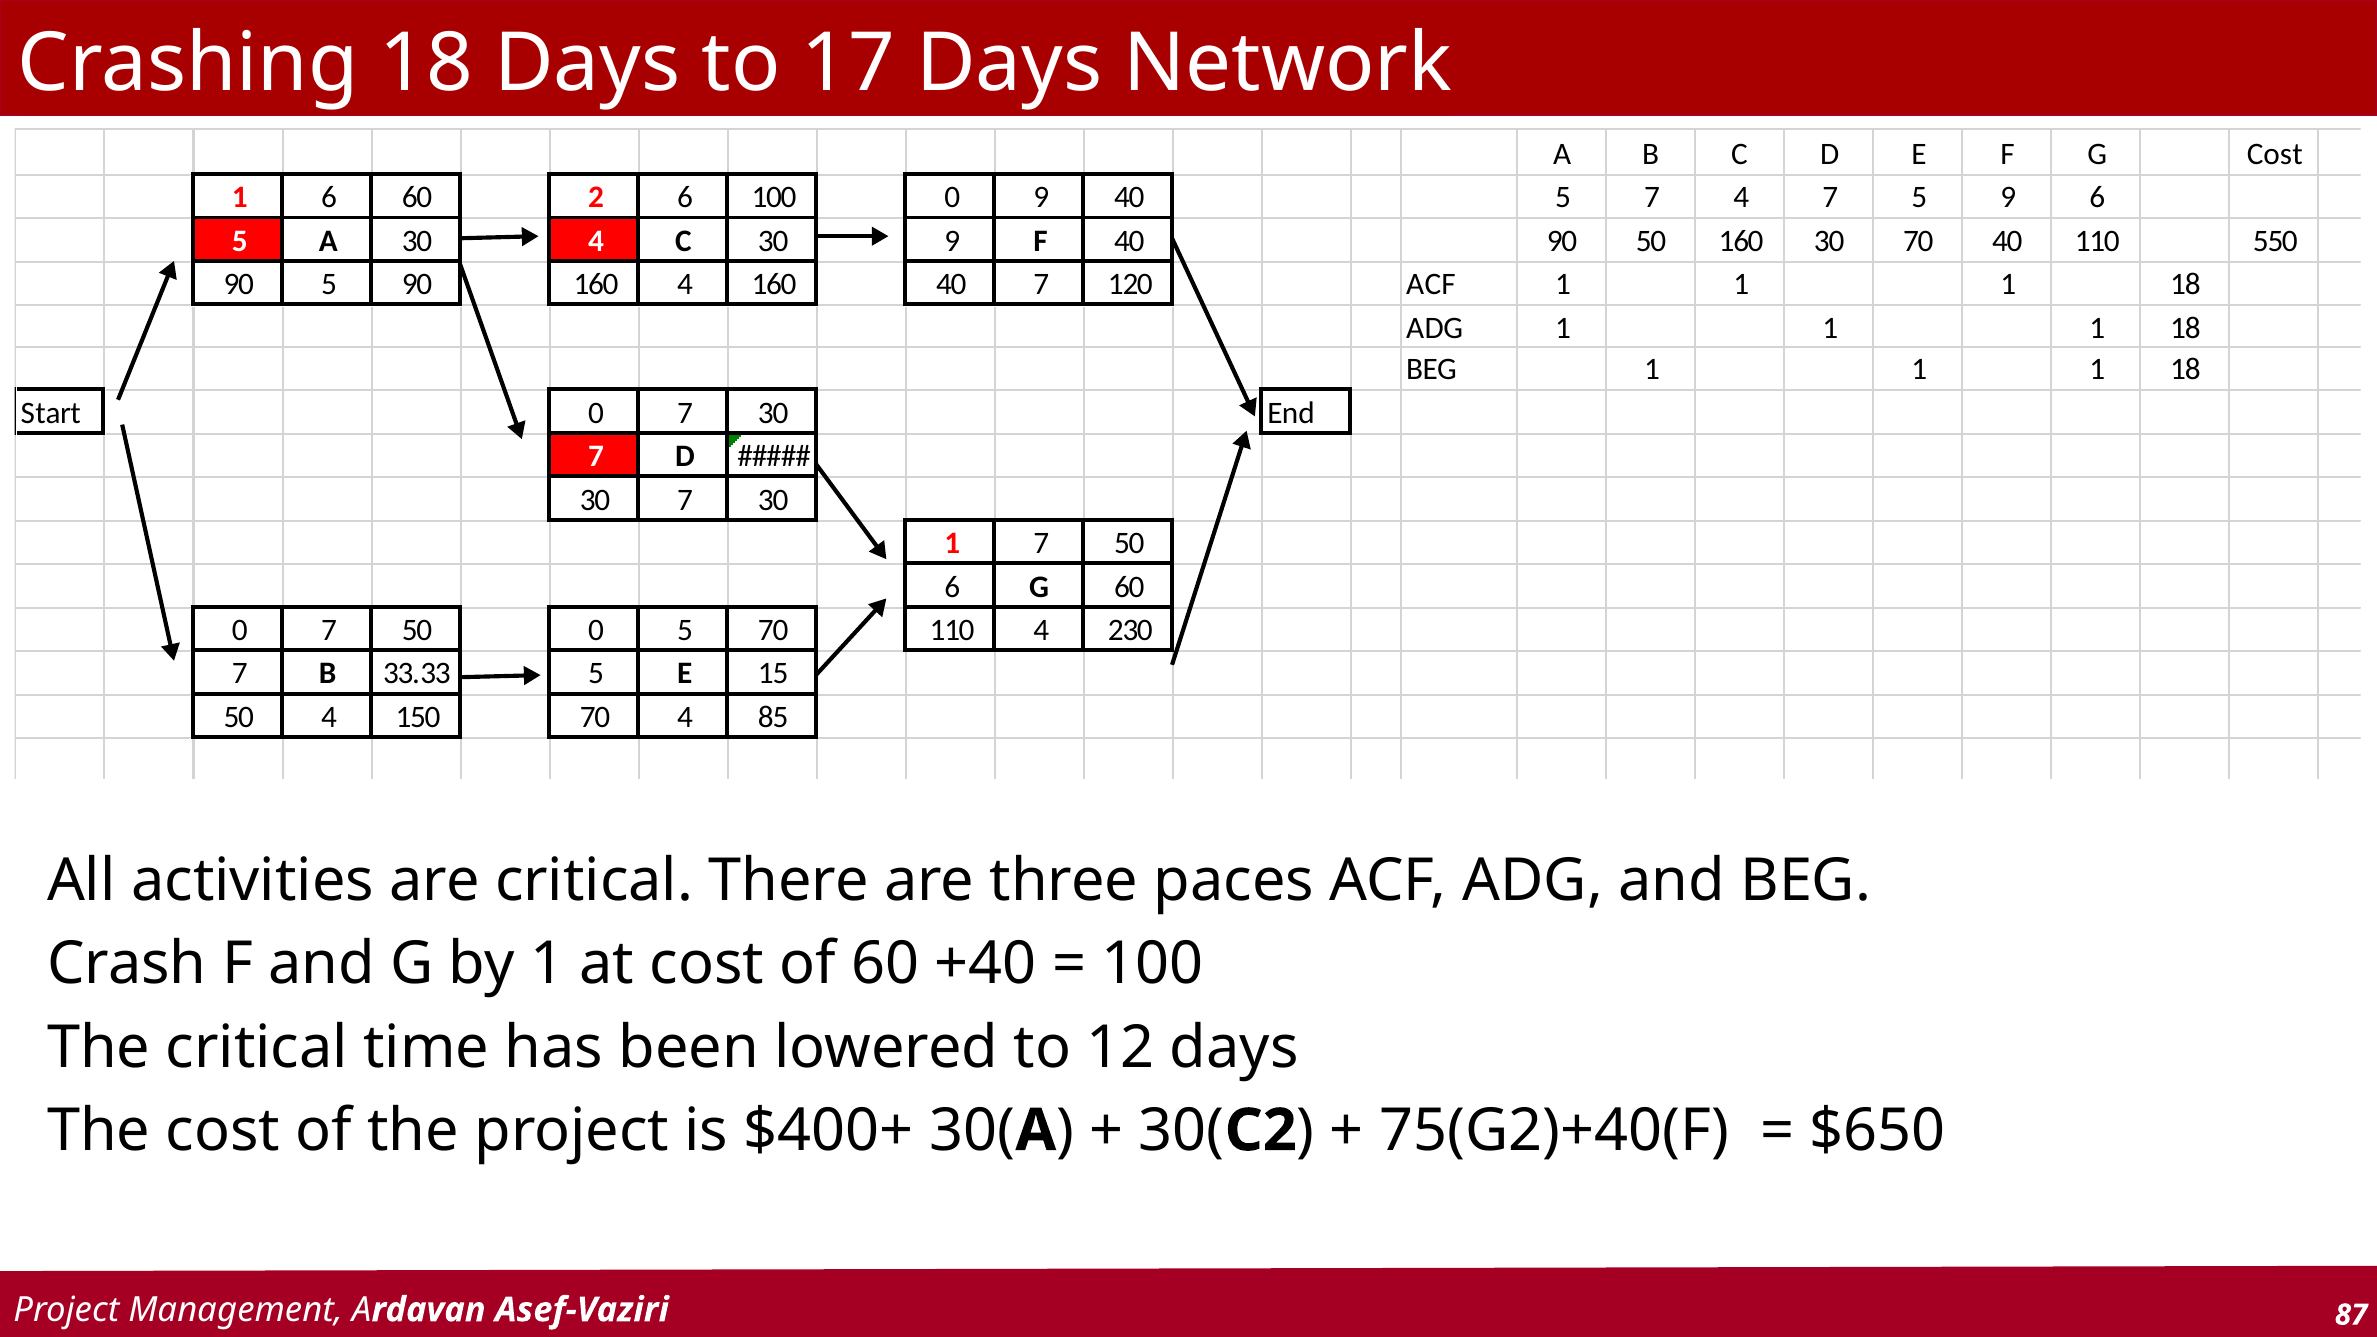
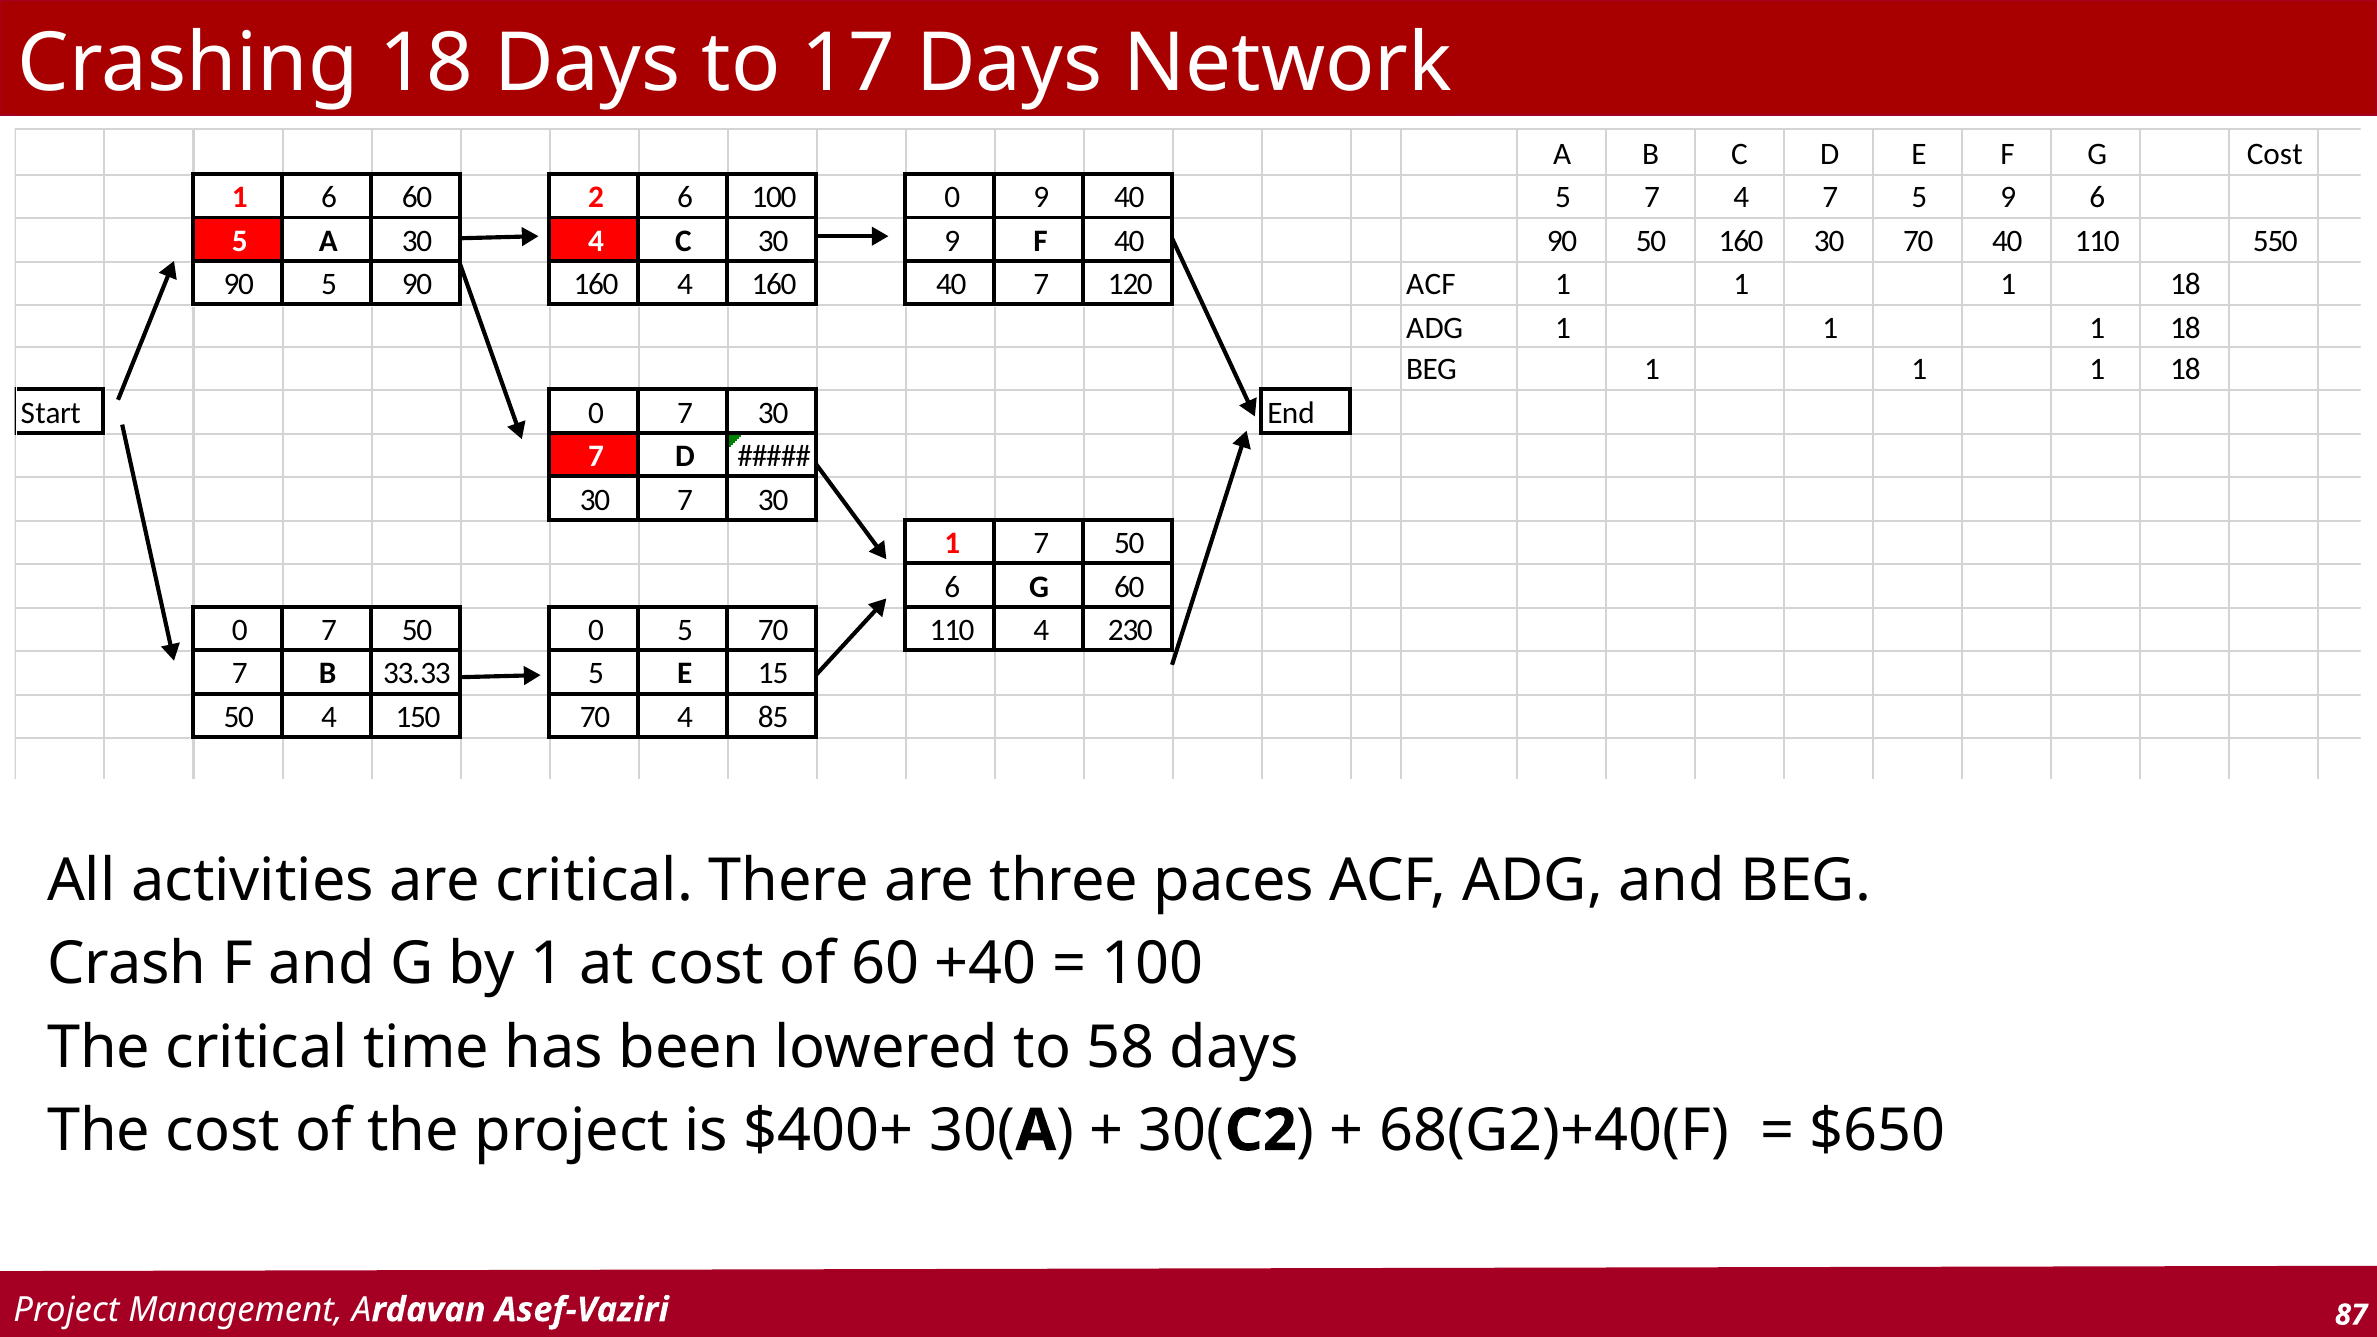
12: 12 -> 58
75(G2)+40(F: 75(G2)+40(F -> 68(G2)+40(F
